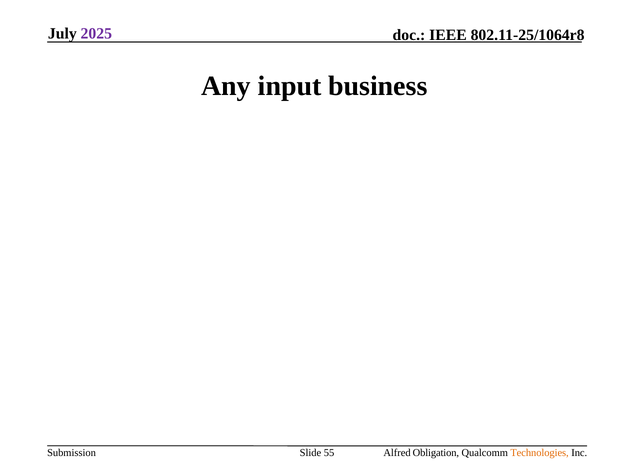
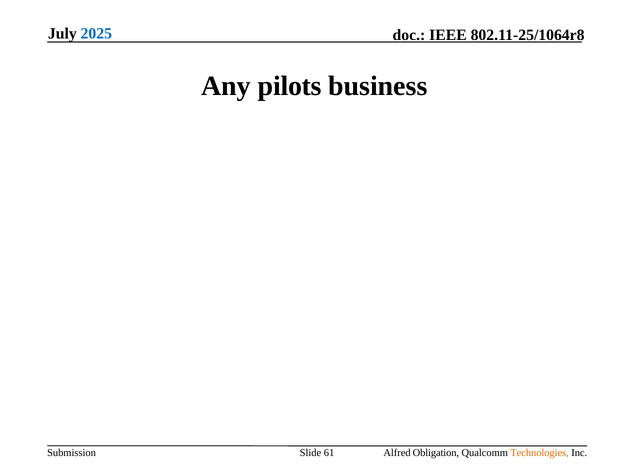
2025 colour: purple -> blue
input: input -> pilots
55: 55 -> 61
